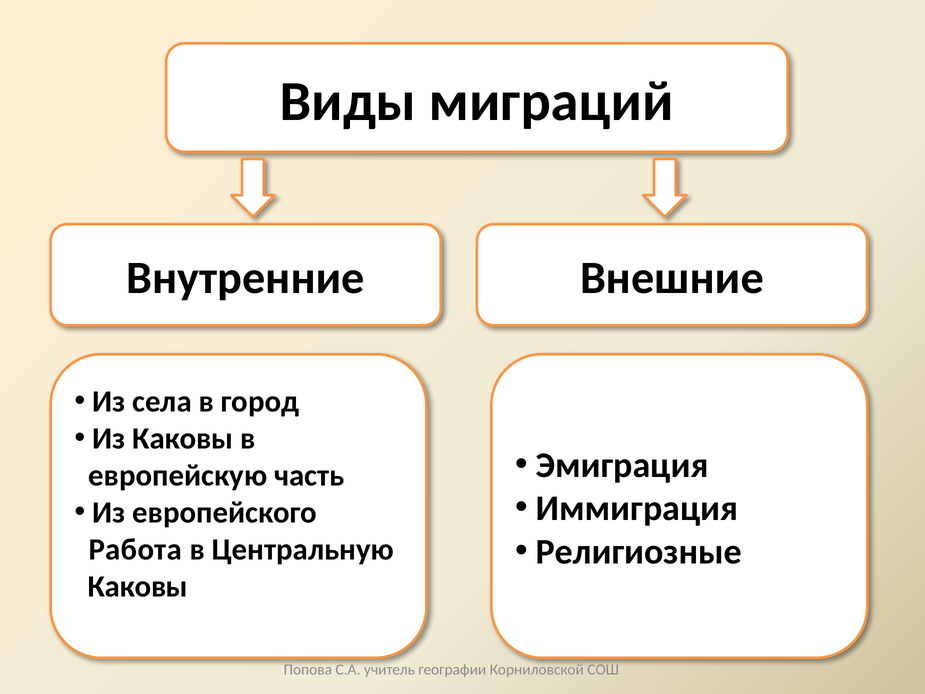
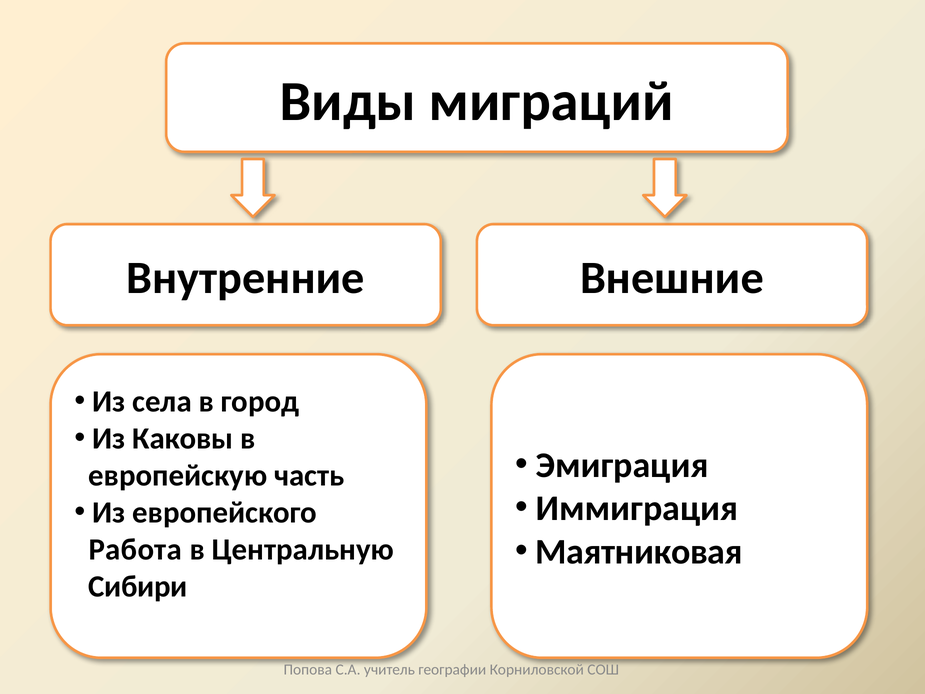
Религиозные: Религиозные -> Маятниковая
Каковы at (138, 587): Каковы -> Сибири
